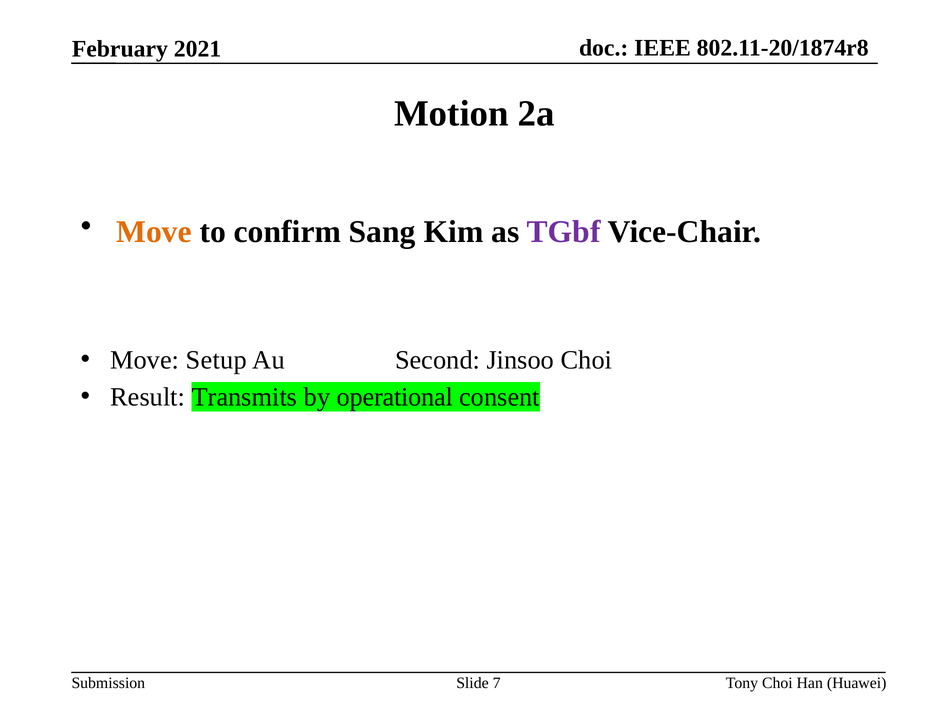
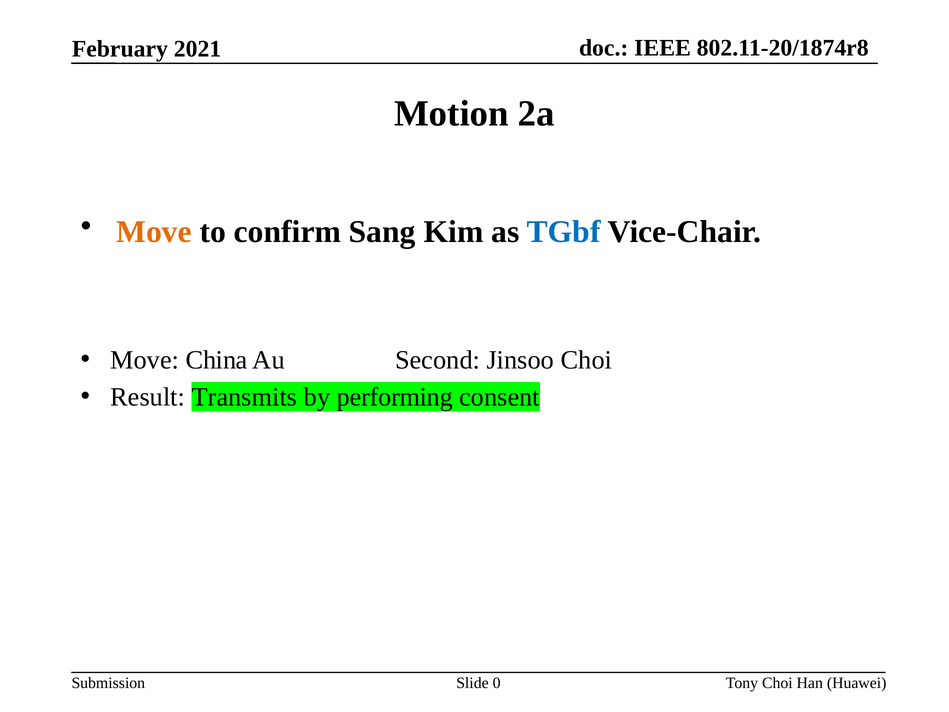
TGbf colour: purple -> blue
Setup: Setup -> China
operational: operational -> performing
7: 7 -> 0
